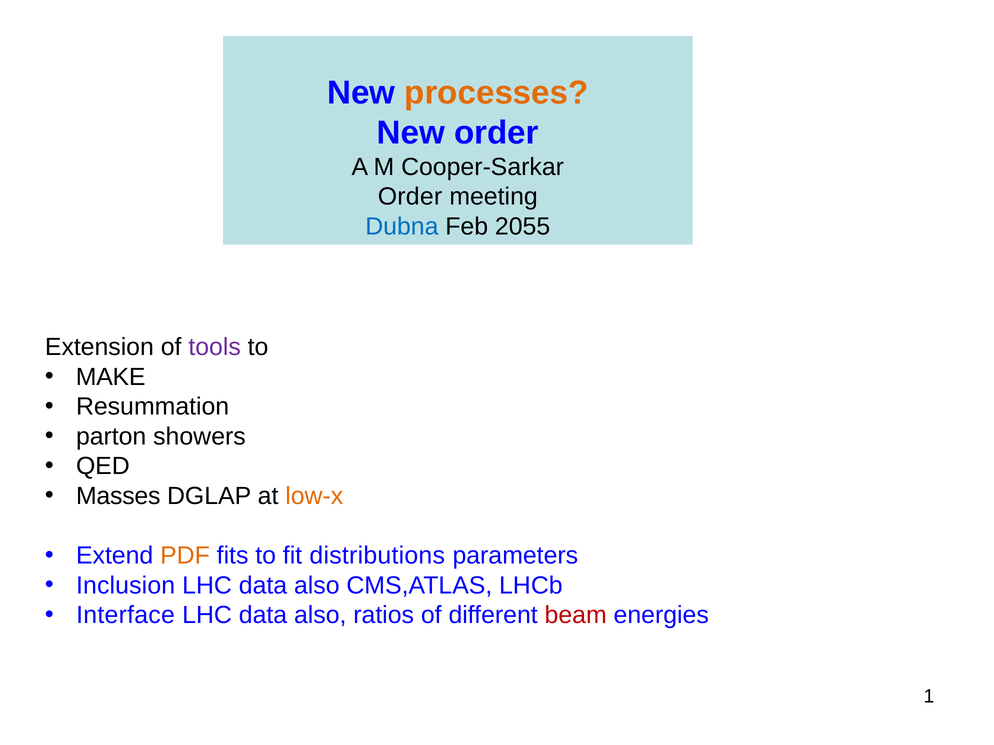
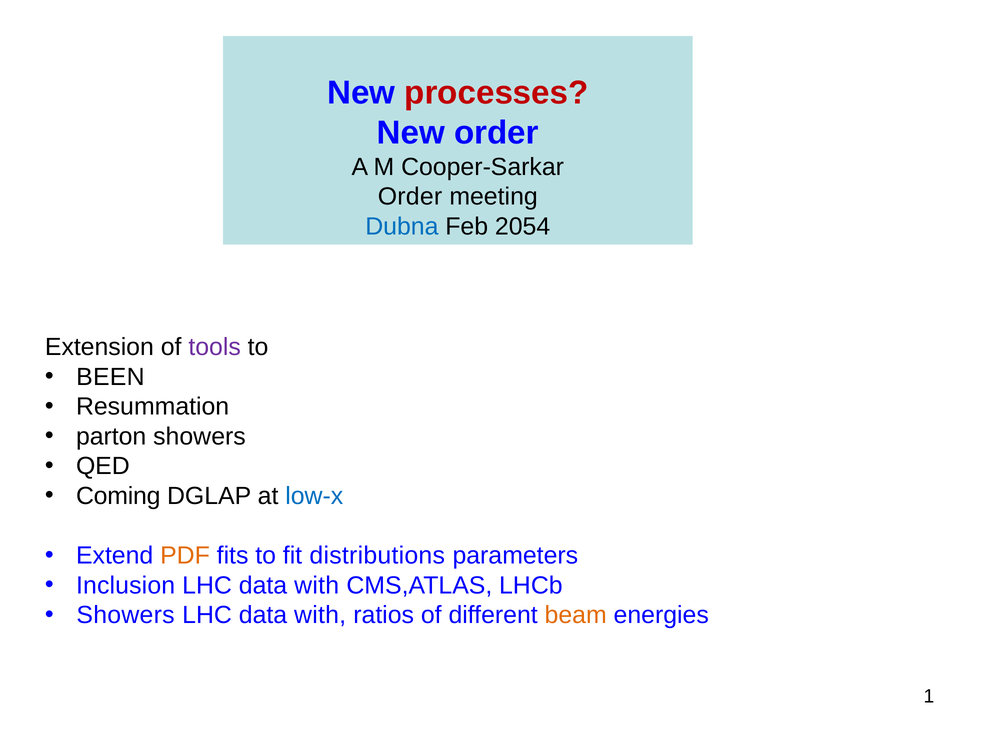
processes colour: orange -> red
2055: 2055 -> 2054
MAKE: MAKE -> BEEN
Masses: Masses -> Coming
low-x colour: orange -> blue
also at (317, 586): also -> with
Interface at (126, 616): Interface -> Showers
also at (320, 616): also -> with
beam colour: red -> orange
